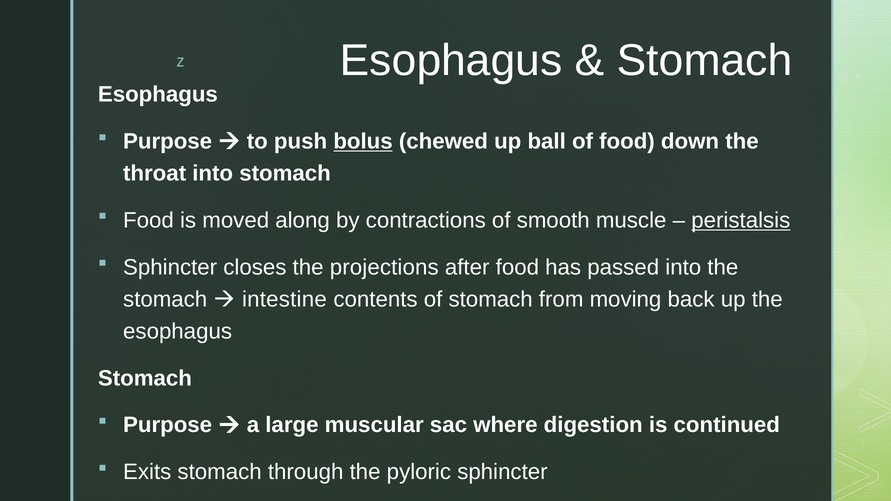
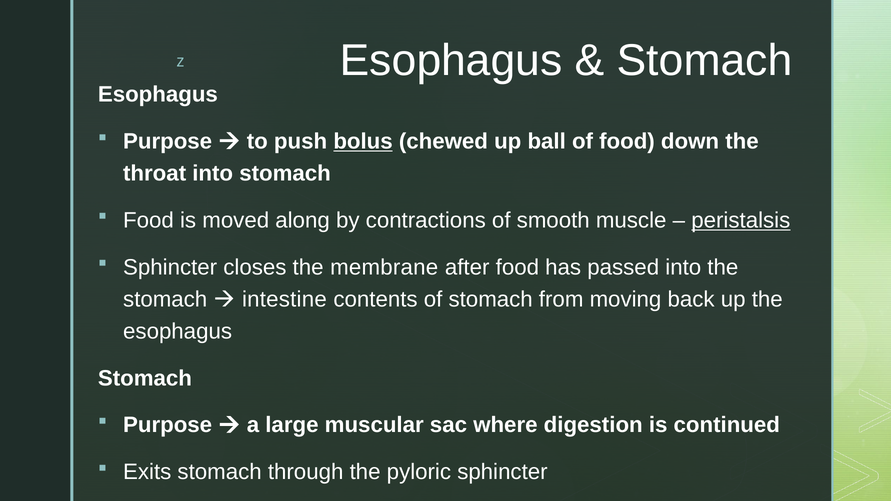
projections: projections -> membrane
